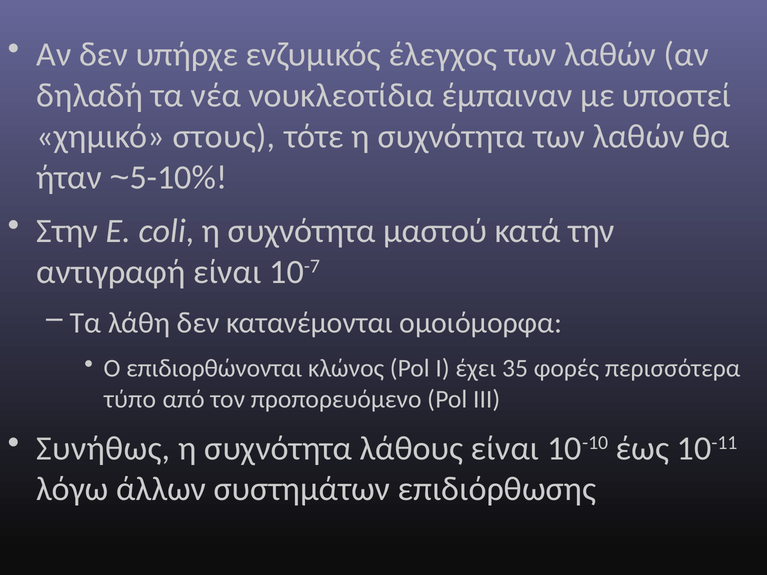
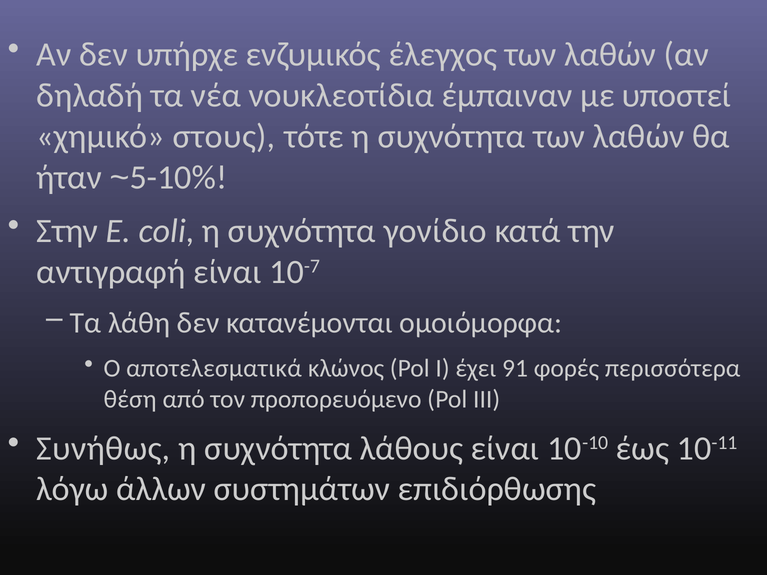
μαστού: μαστού -> γονίδιο
επιδιορθώνονται: επιδιορθώνονται -> αποτελεσματικά
35: 35 -> 91
τύπο: τύπο -> θέση
